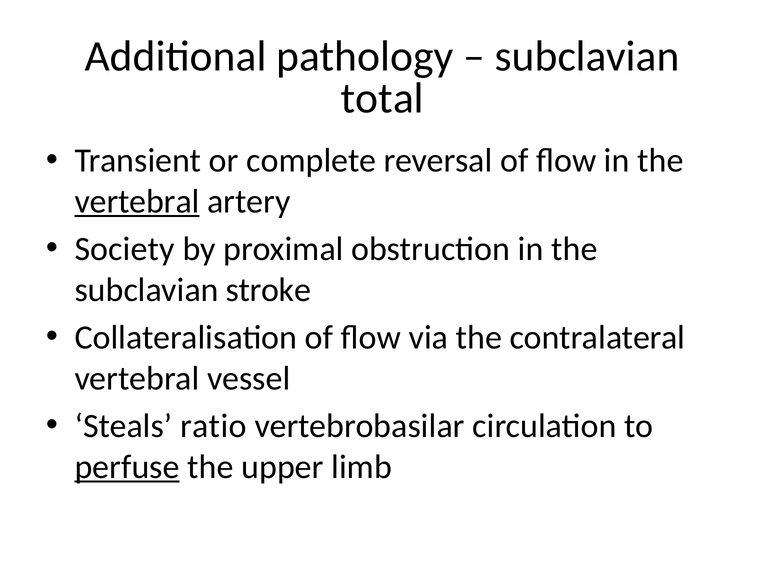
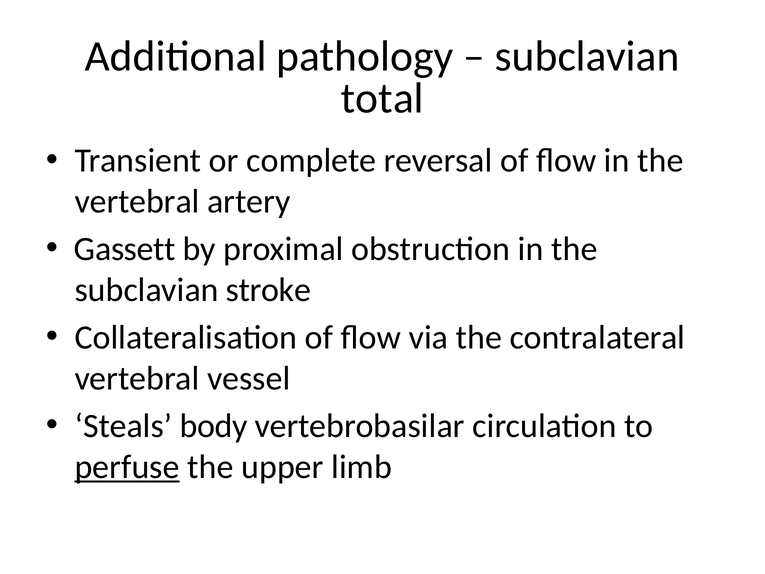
vertebral at (137, 201) underline: present -> none
Society: Society -> Gassett
ratio: ratio -> body
